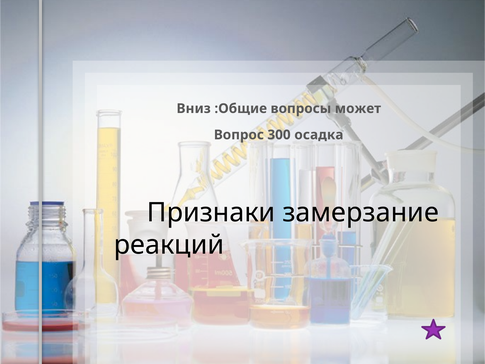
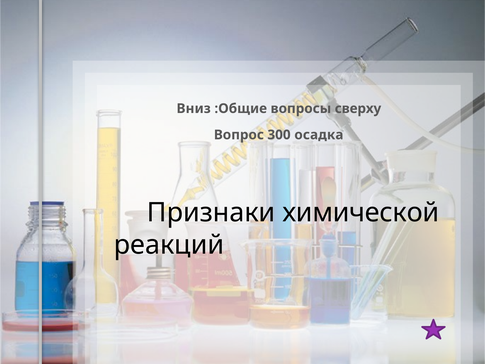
может: может -> сверху
замерзание: замерзание -> химической
